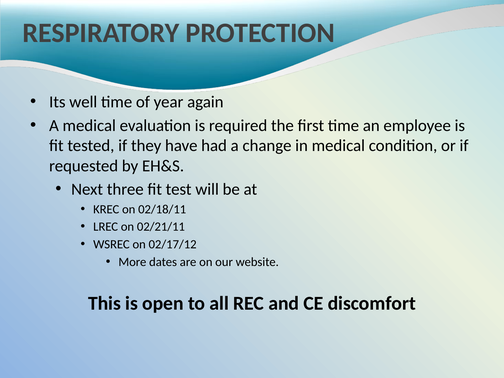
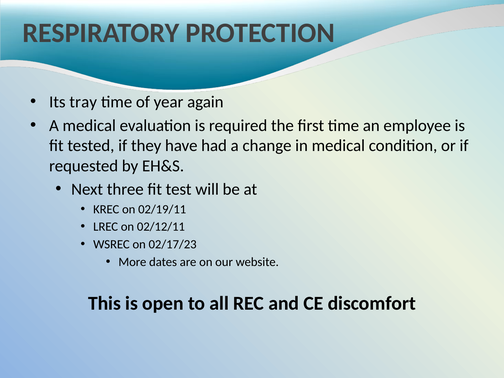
well: well -> tray
02/18/11: 02/18/11 -> 02/19/11
02/21/11: 02/21/11 -> 02/12/11
02/17/12: 02/17/12 -> 02/17/23
